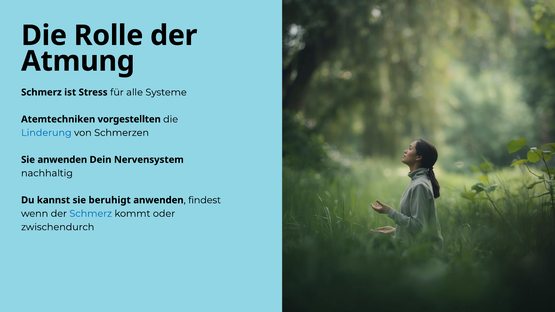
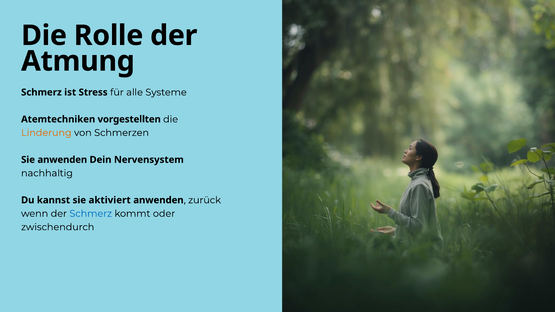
Linderung colour: blue -> orange
beruhigt: beruhigt -> aktiviert
findest: findest -> zurück
